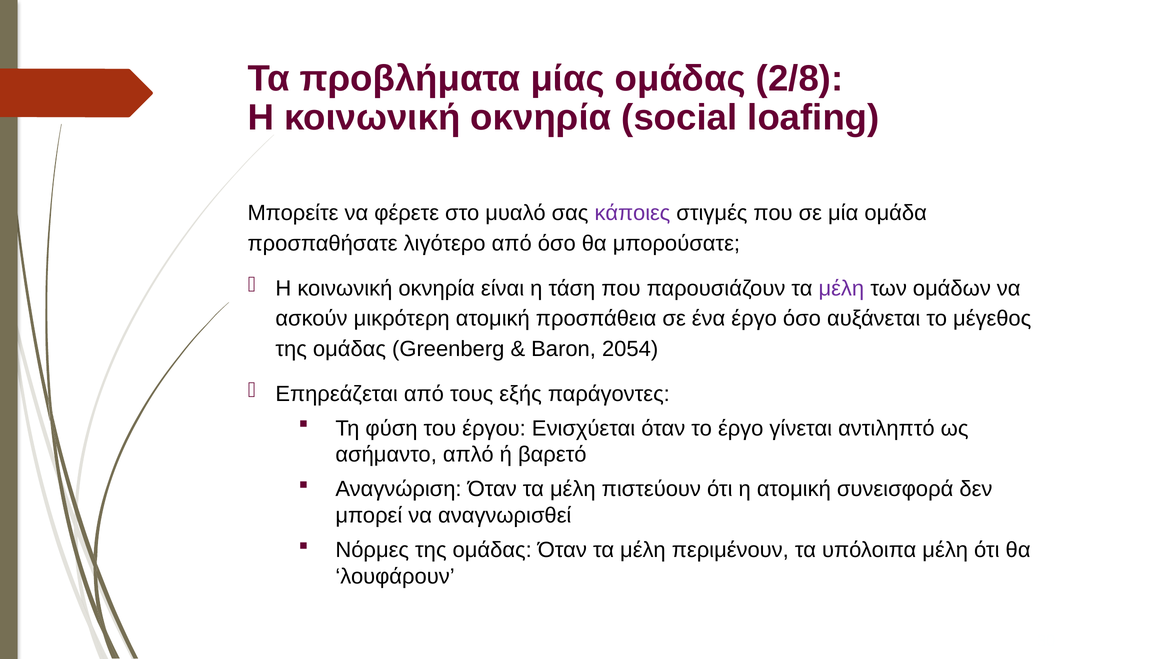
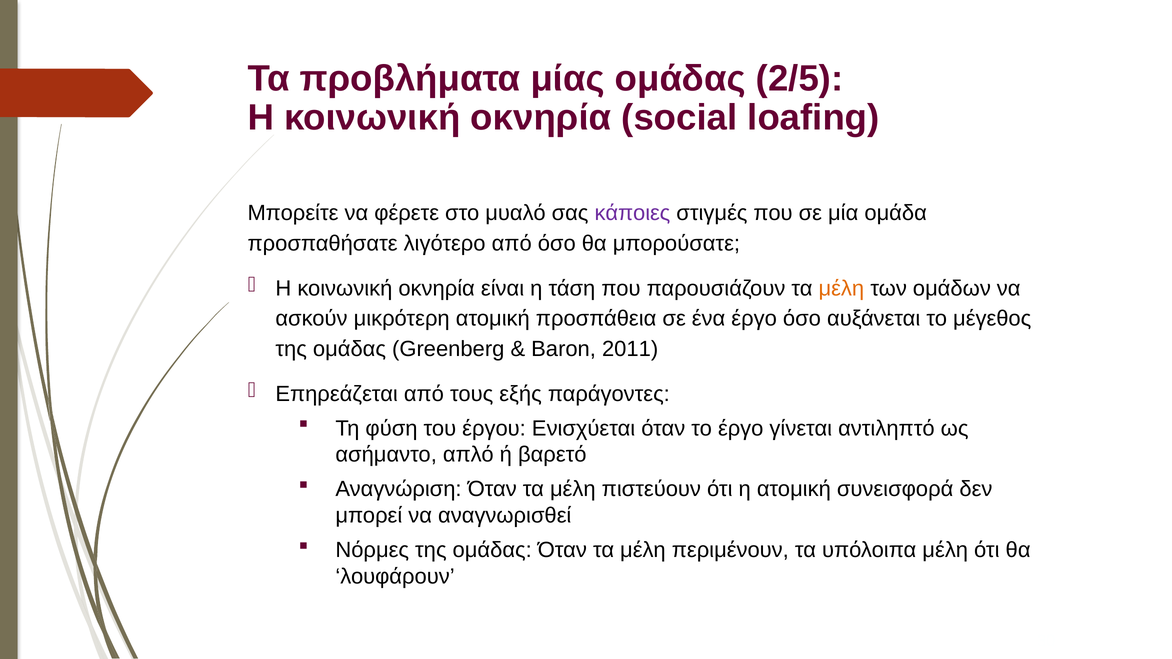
2/8: 2/8 -> 2/5
μέλη at (841, 288) colour: purple -> orange
2054: 2054 -> 2011
